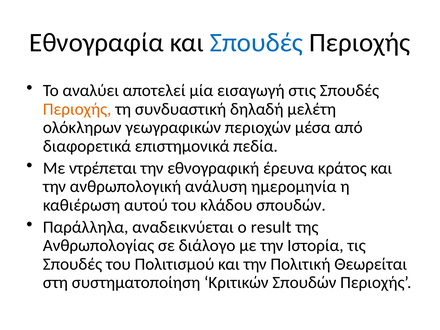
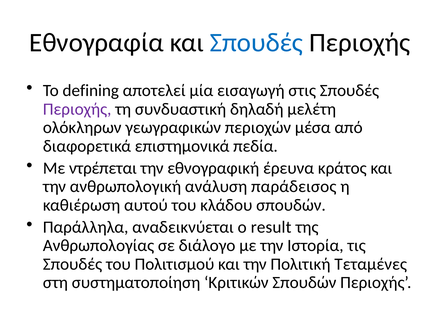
αναλύει: αναλύει -> defining
Περιοχής at (77, 109) colour: orange -> purple
ημερομηνία: ημερομηνία -> παράδεισος
Θεωρείται: Θεωρείται -> Τεταμένες
